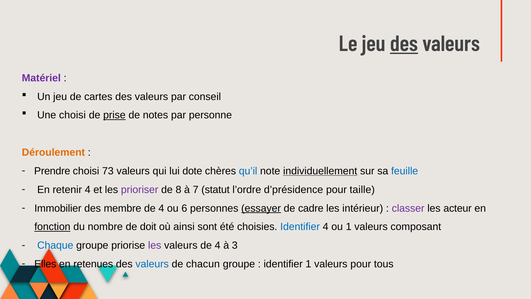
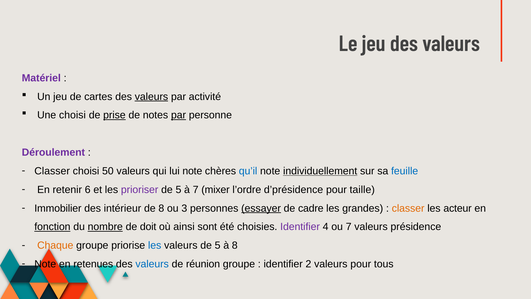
des at (404, 44) underline: present -> none
valeurs at (151, 97) underline: none -> present
conseil: conseil -> activité
par at (179, 115) underline: none -> present
Déroulement colour: orange -> purple
Prendre at (52, 171): Prendre -> Classer
73: 73 -> 50
lui dote: dote -> note
retenir 4: 4 -> 6
8 at (178, 189): 8 -> 5
statut: statut -> mixer
membre: membre -> intérieur
4 at (161, 208): 4 -> 8
6: 6 -> 3
intérieur: intérieur -> grandes
classer at (408, 208) colour: purple -> orange
nombre underline: none -> present
Identifier at (300, 227) colour: blue -> purple
ou 1: 1 -> 7
composant: composant -> présidence
Chaque colour: blue -> orange
les at (155, 245) colour: purple -> blue
valeurs de 4: 4 -> 5
à 3: 3 -> 8
Elles at (45, 264): Elles -> Note
chacun: chacun -> réunion
identifier 1: 1 -> 2
